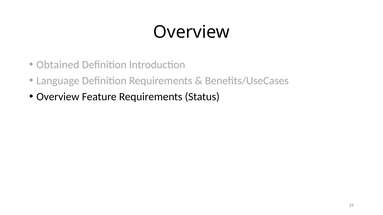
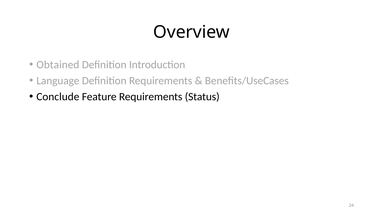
Overview at (58, 97): Overview -> Conclude
